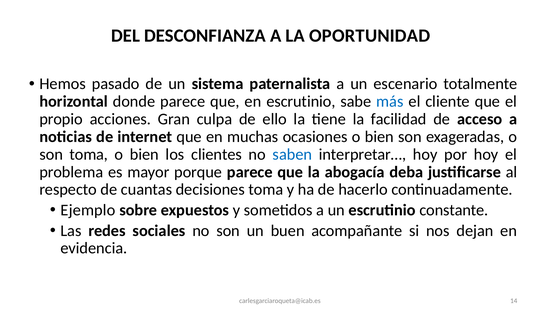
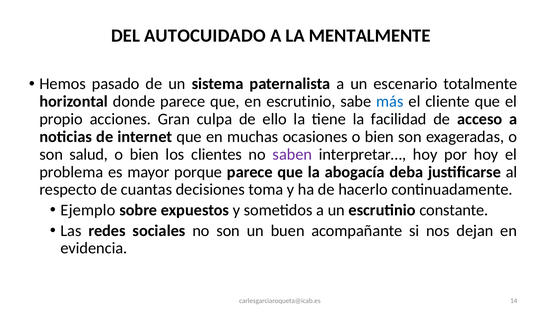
DESCONFIANZA: DESCONFIANZA -> AUTOCUIDADO
OPORTUNIDAD: OPORTUNIDAD -> MENTALMENTE
son toma: toma -> salud
saben colour: blue -> purple
